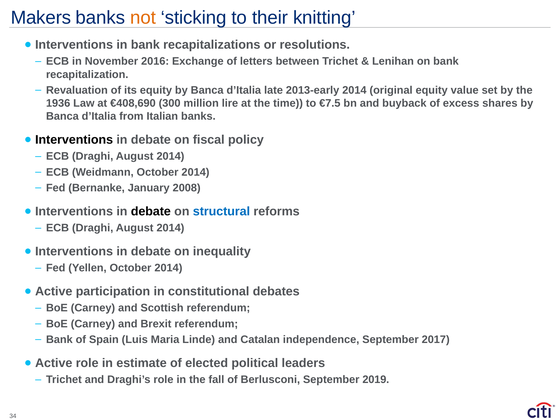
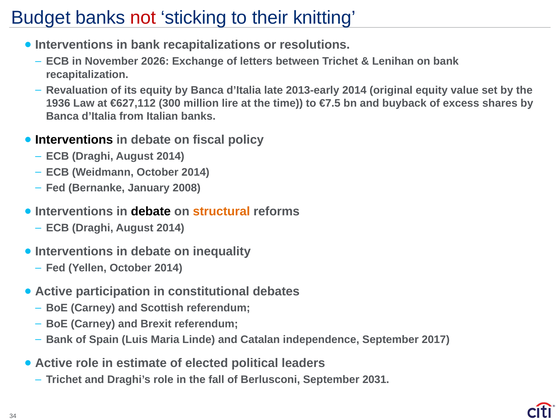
Makers: Makers -> Budget
not colour: orange -> red
2016: 2016 -> 2026
€408,690: €408,690 -> €627,112
structural colour: blue -> orange
2019: 2019 -> 2031
